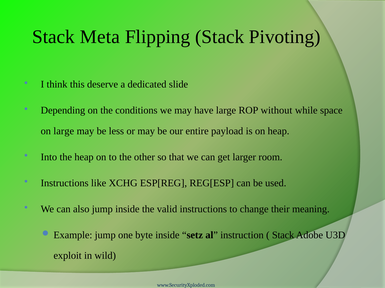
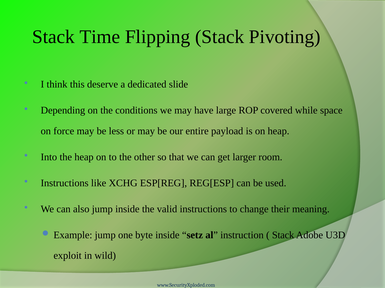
Meta: Meta -> Time
without: without -> covered
on large: large -> force
